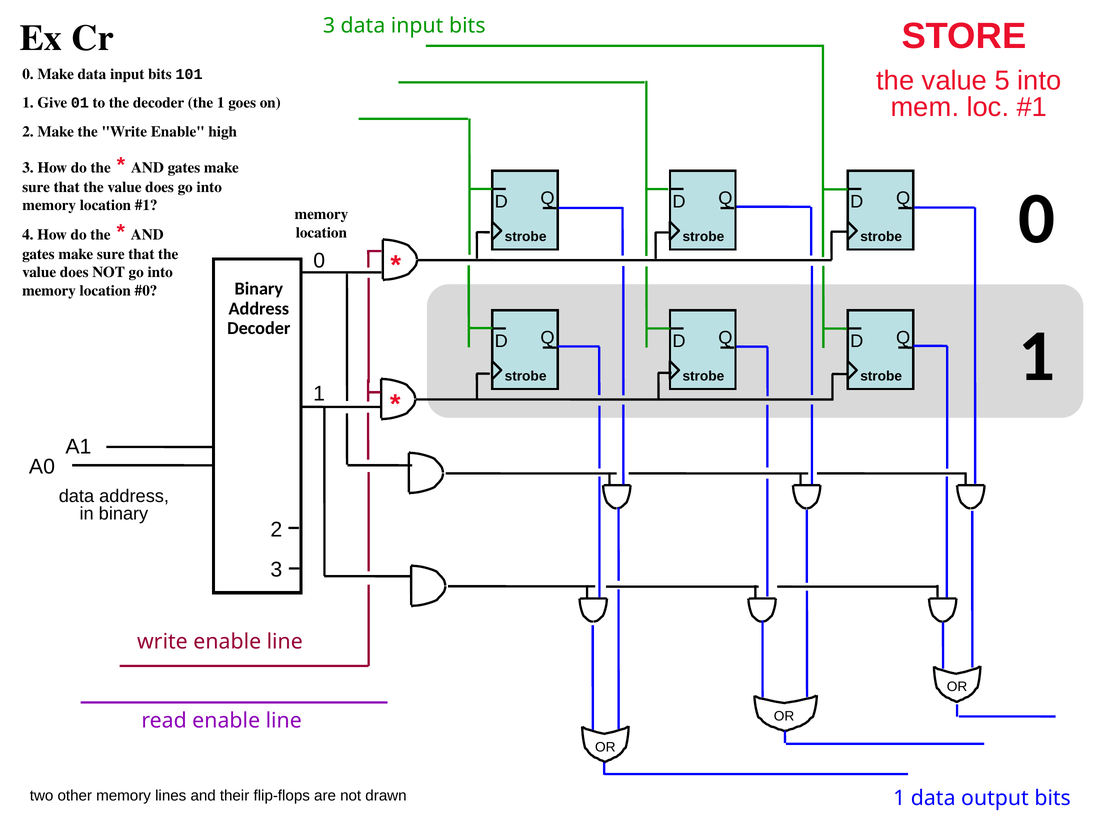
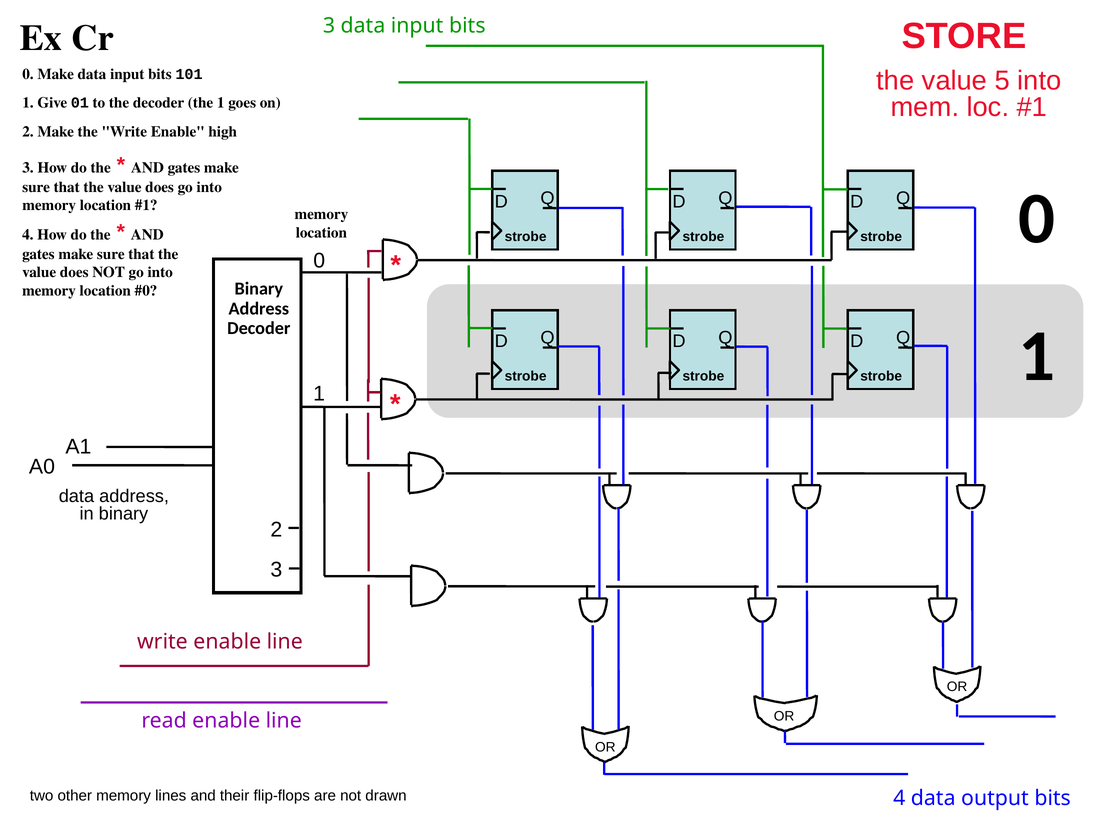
drawn 1: 1 -> 4
